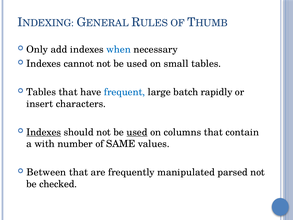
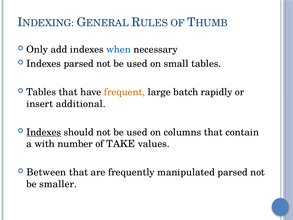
Indexes cannot: cannot -> parsed
frequent colour: blue -> orange
characters: characters -> additional
used at (137, 132) underline: present -> none
SAME: SAME -> TAKE
checked: checked -> smaller
